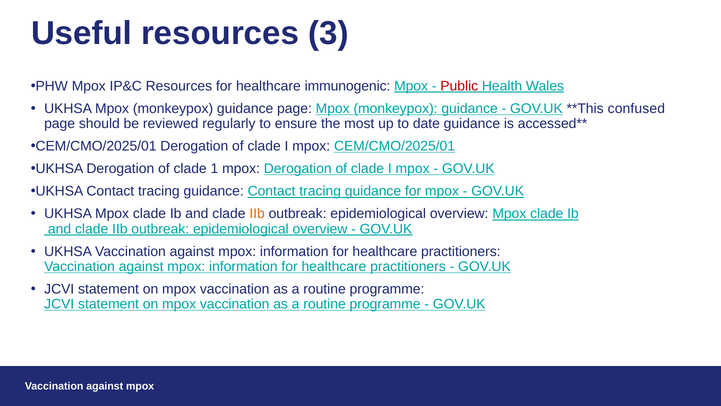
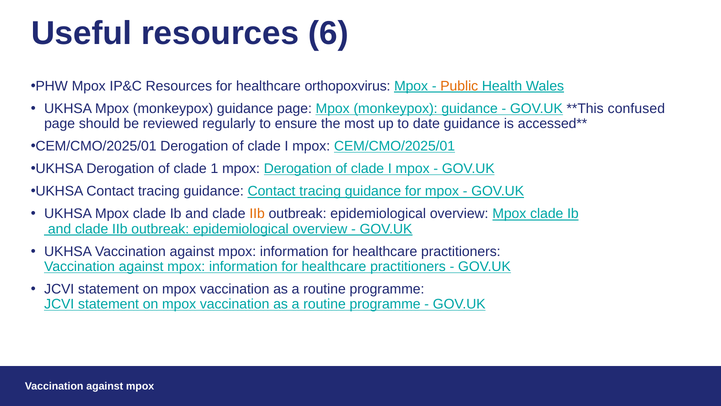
3: 3 -> 6
immunogenic: immunogenic -> orthopoxvirus
Public colour: red -> orange
